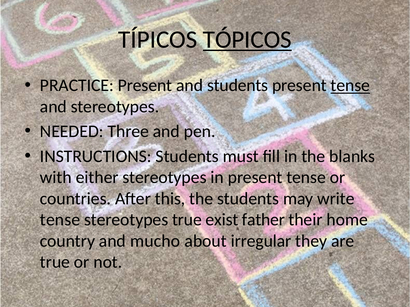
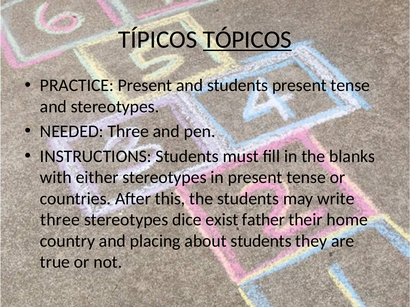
tense at (350, 86) underline: present -> none
tense at (60, 220): tense -> three
stereotypes true: true -> dice
mucho: mucho -> placing
about irregular: irregular -> students
